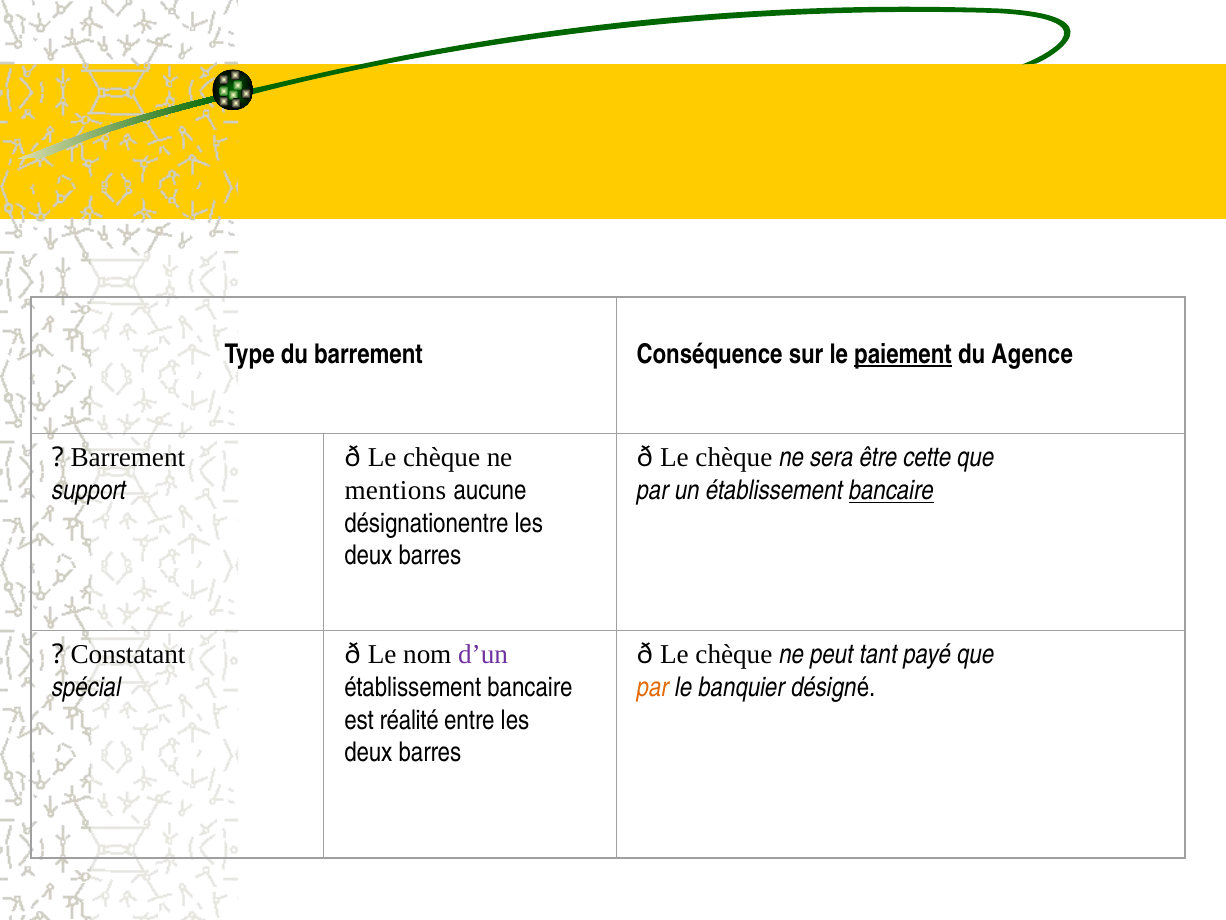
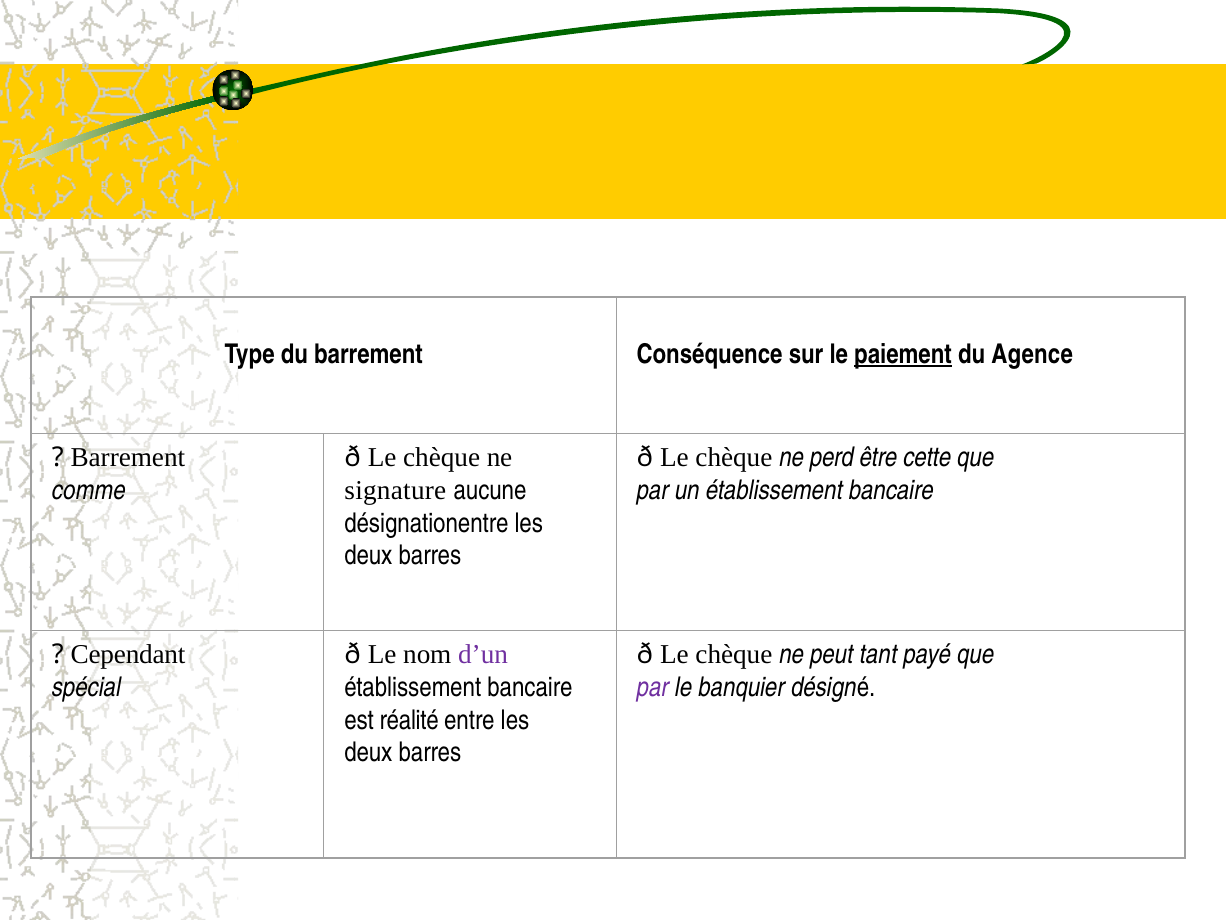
sera: sera -> perd
mentions: mentions -> signature
support: support -> comme
bancaire at (891, 490) underline: present -> none
Constatant: Constatant -> Cependant
par at (653, 687) colour: orange -> purple
